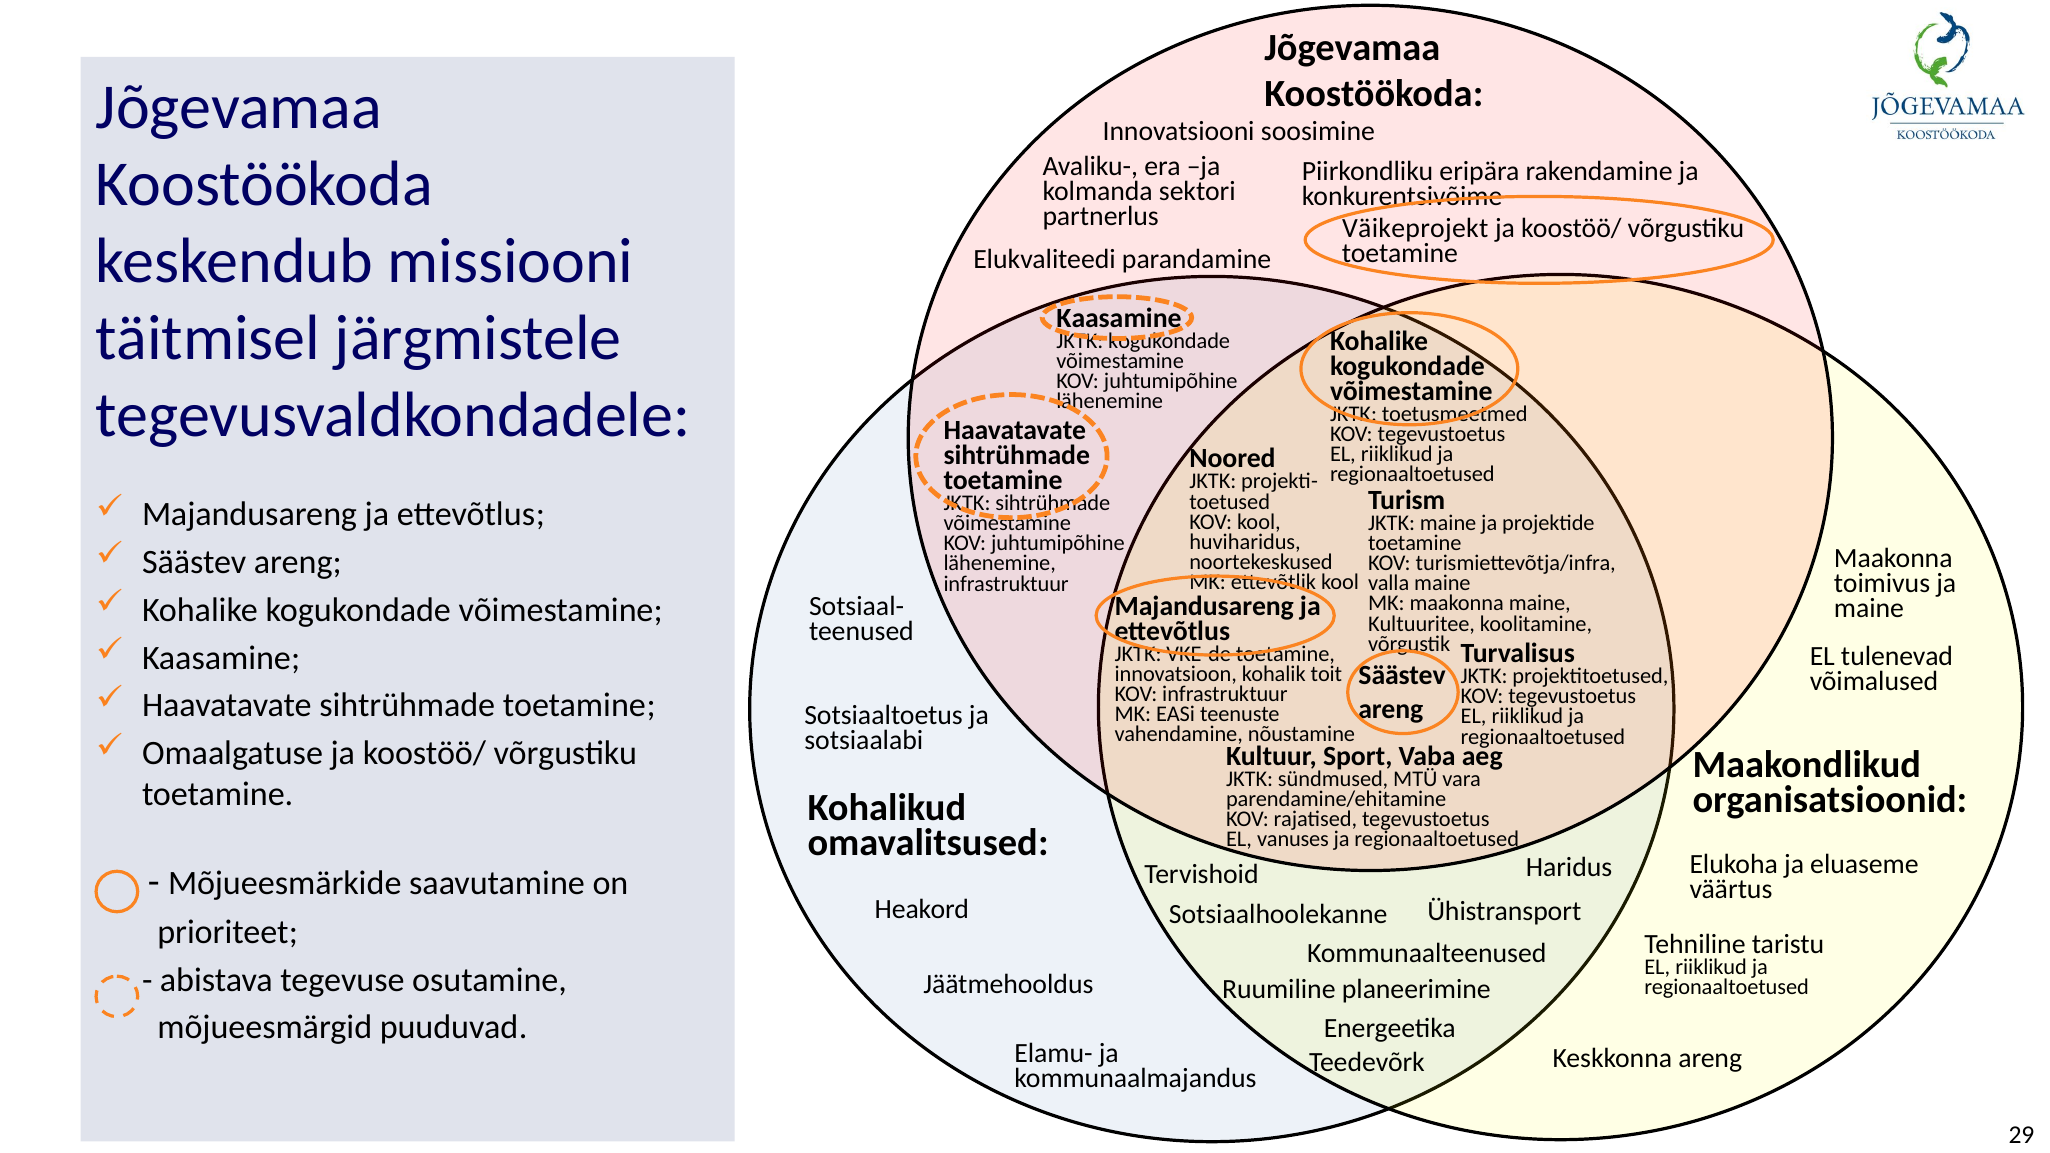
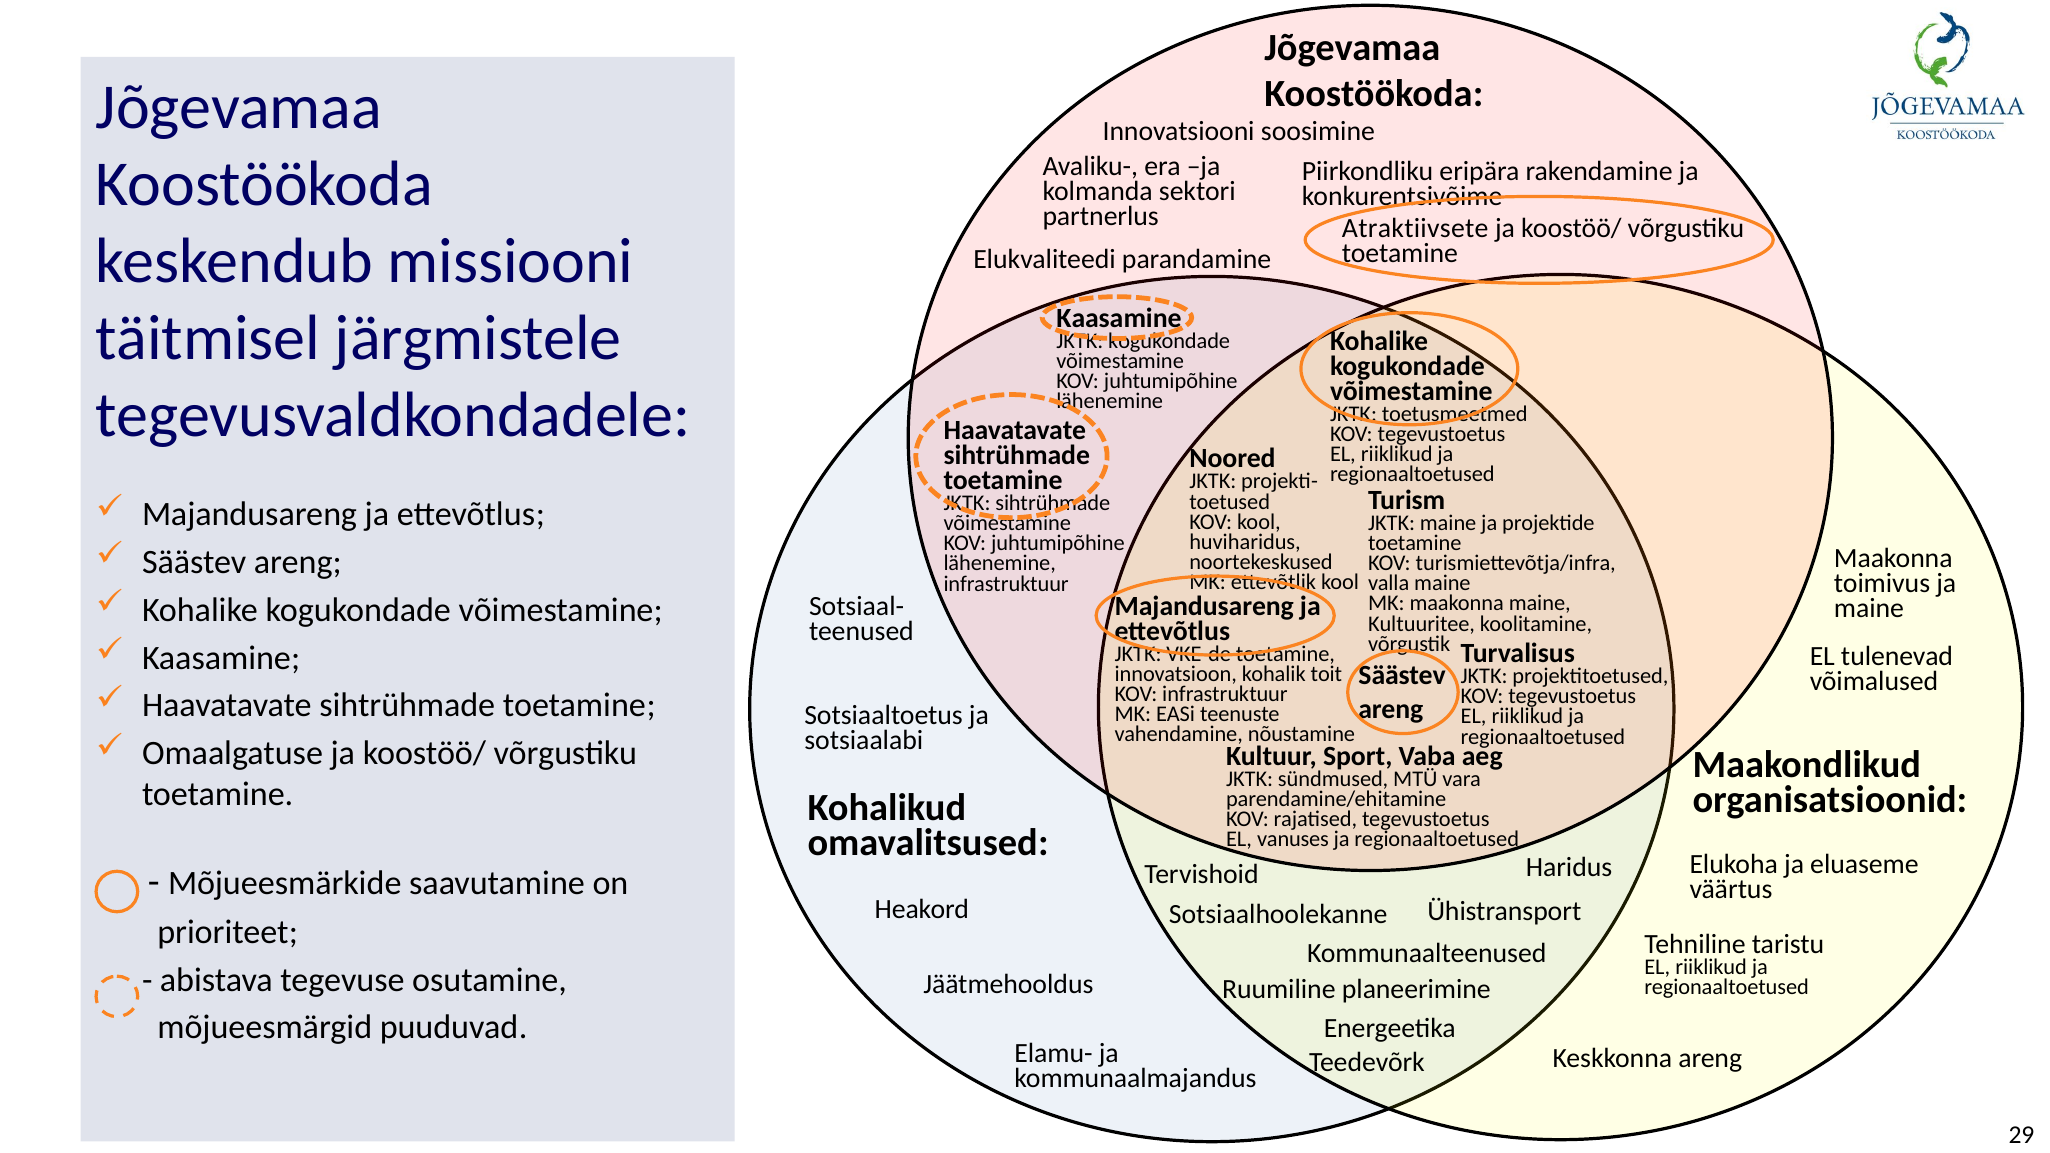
Väikeprojekt: Väikeprojekt -> Atraktiivsete
